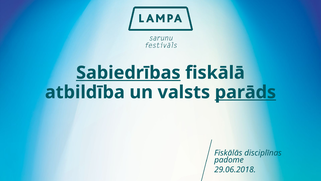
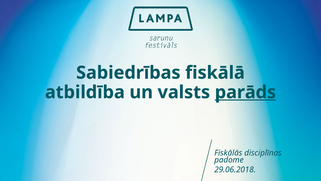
Sabiedrības underline: present -> none
